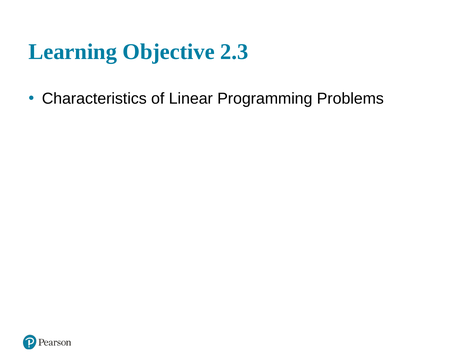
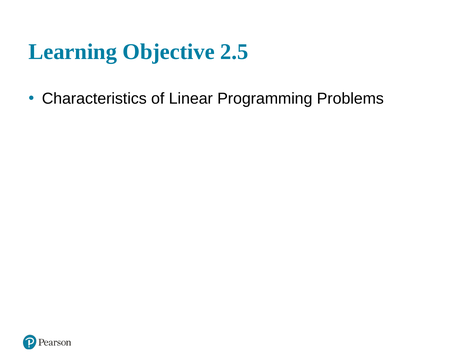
2.3: 2.3 -> 2.5
